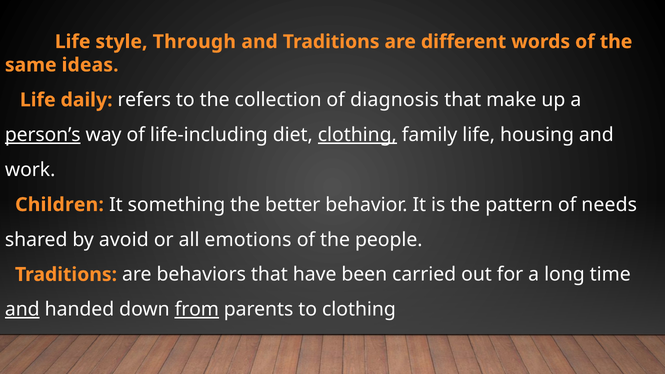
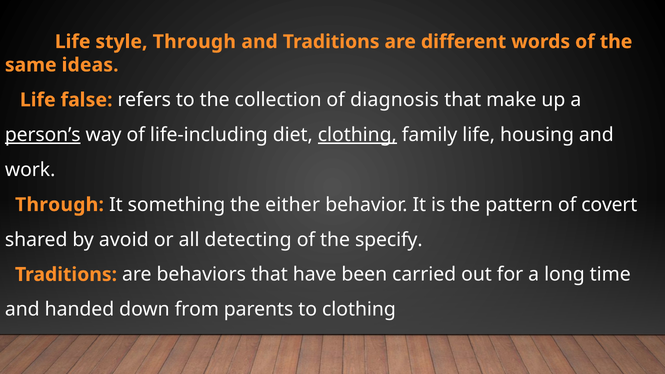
daily: daily -> false
Children at (59, 205): Children -> Through
better: better -> either
needs: needs -> covert
emotions: emotions -> detecting
people: people -> specify
and at (22, 310) underline: present -> none
from underline: present -> none
